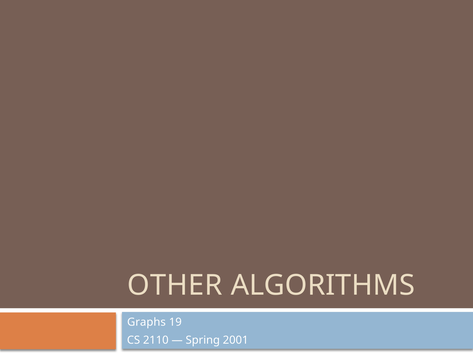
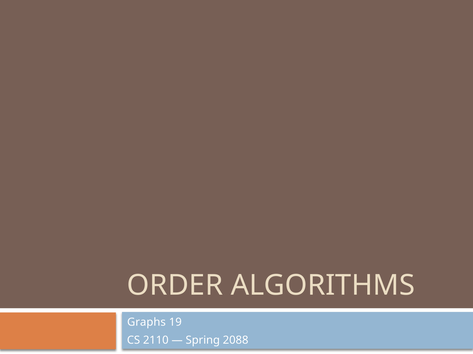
OTHER: OTHER -> ORDER
2001: 2001 -> 2088
